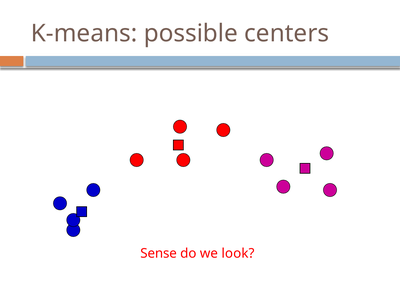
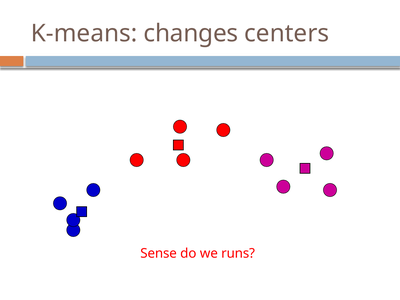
possible: possible -> changes
look: look -> runs
